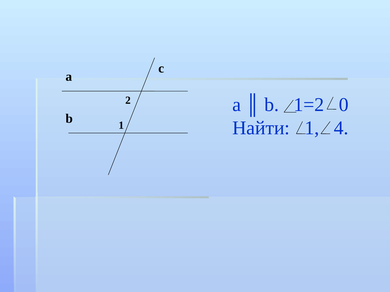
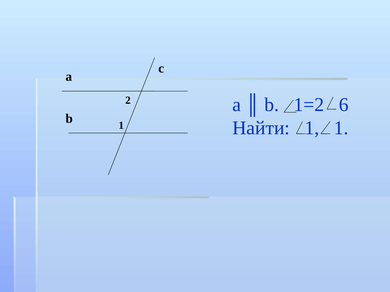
0: 0 -> 6
1 4: 4 -> 1
